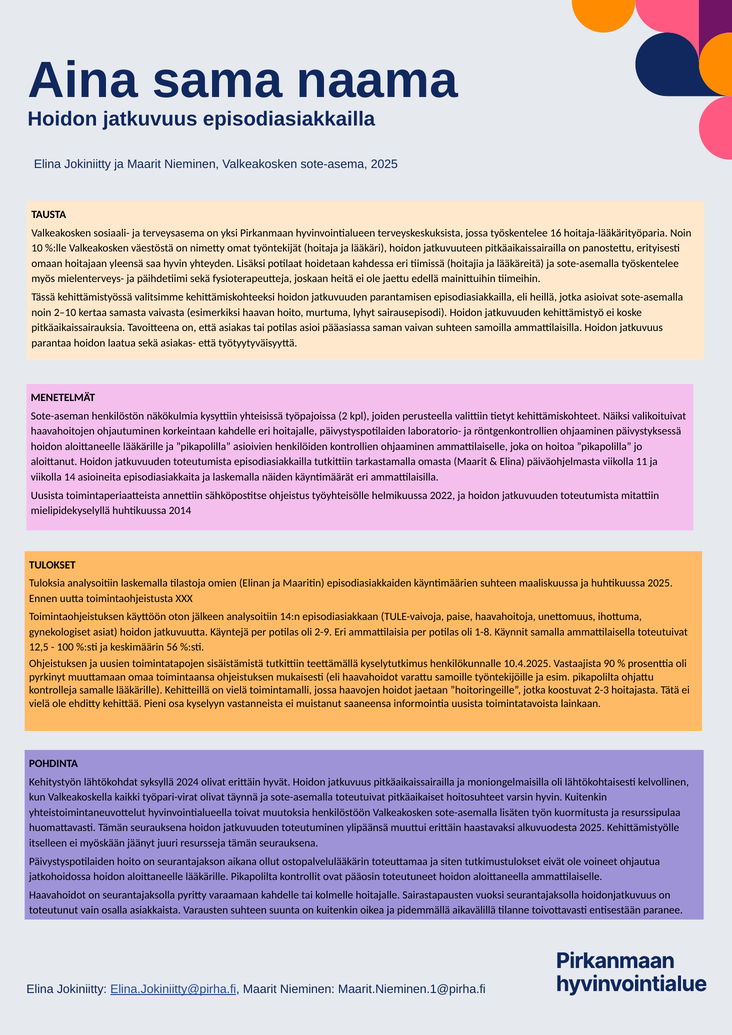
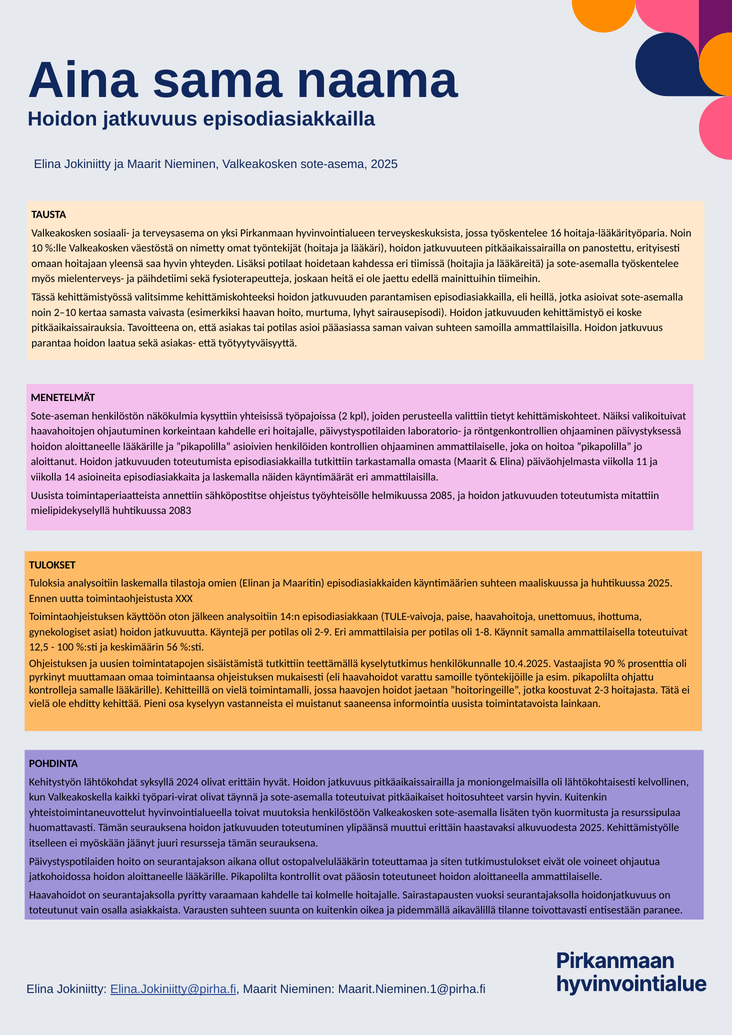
2022: 2022 -> 2085
2014: 2014 -> 2083
